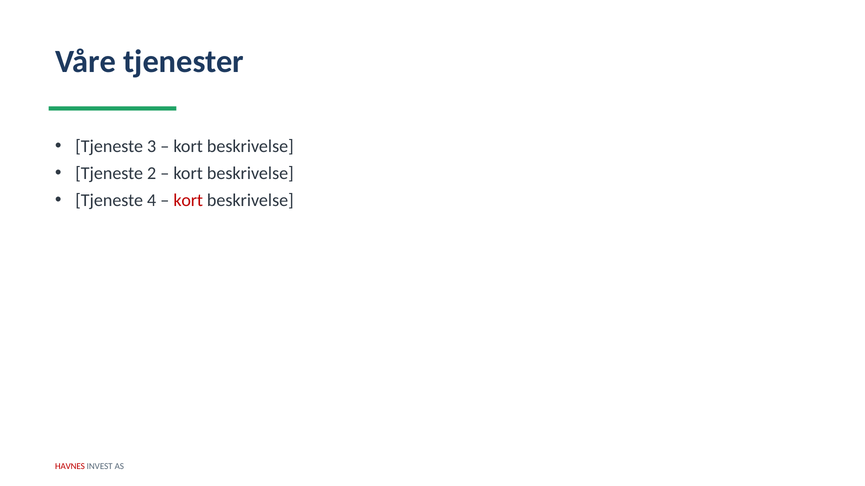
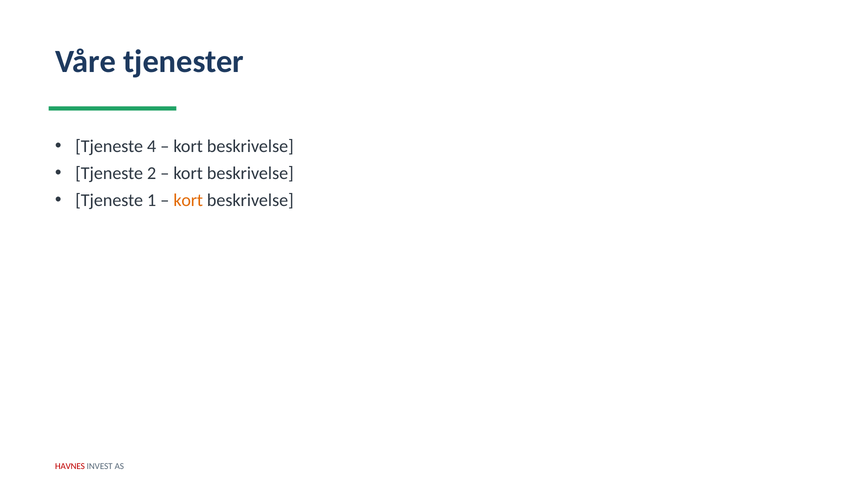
3: 3 -> 4
4: 4 -> 1
kort at (188, 201) colour: red -> orange
